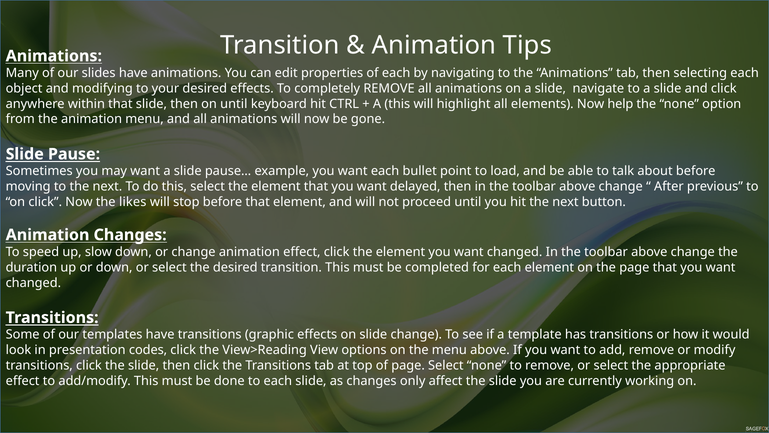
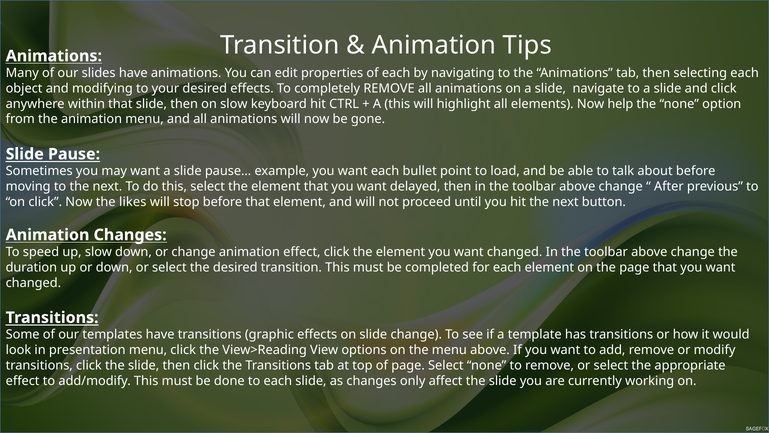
on until: until -> slow
presentation codes: codes -> menu
